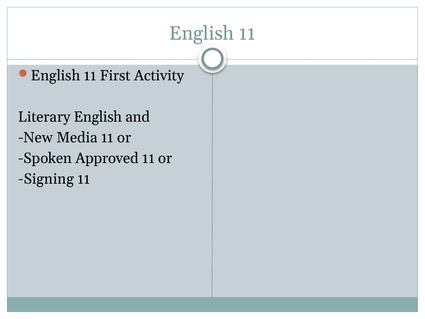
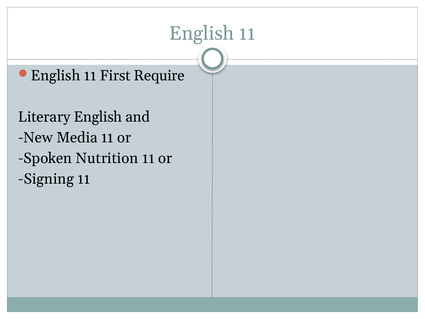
Activity: Activity -> Require
Approved: Approved -> Nutrition
